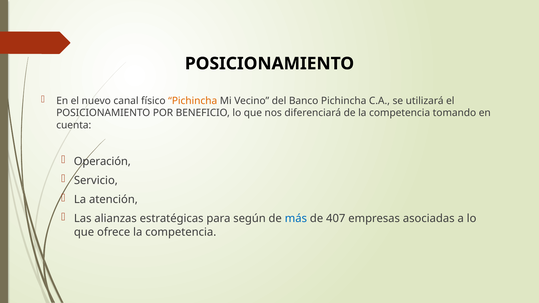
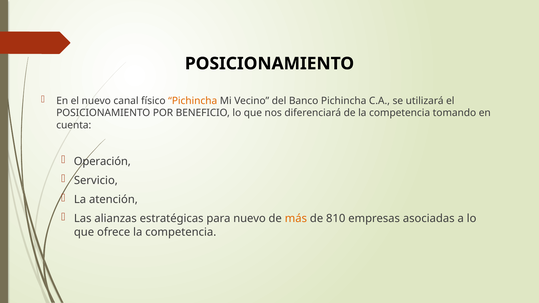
para según: según -> nuevo
más colour: blue -> orange
407: 407 -> 810
